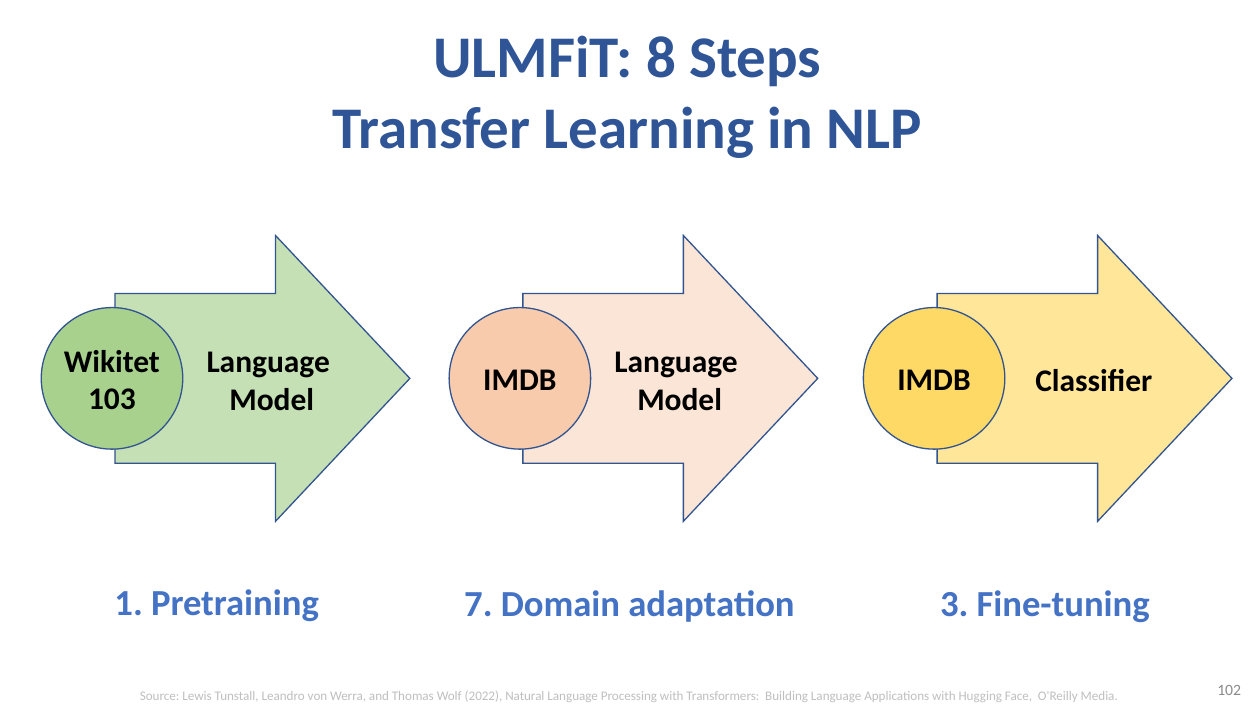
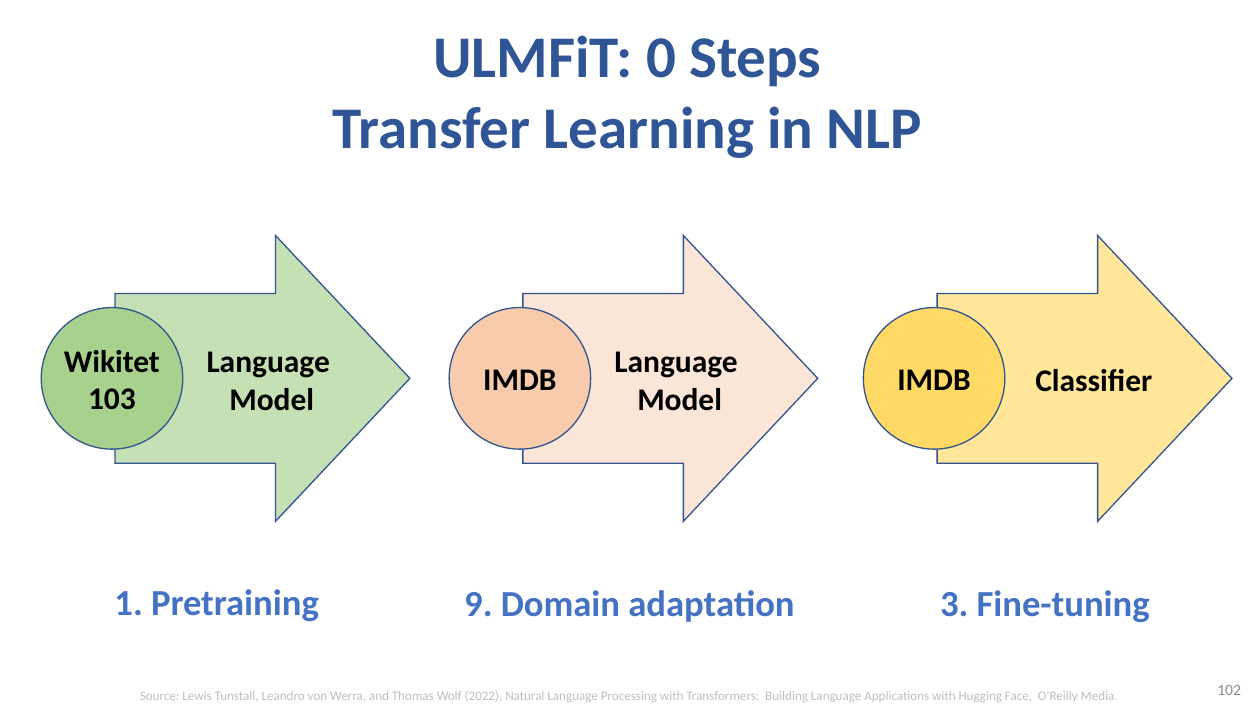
8: 8 -> 0
7: 7 -> 9
